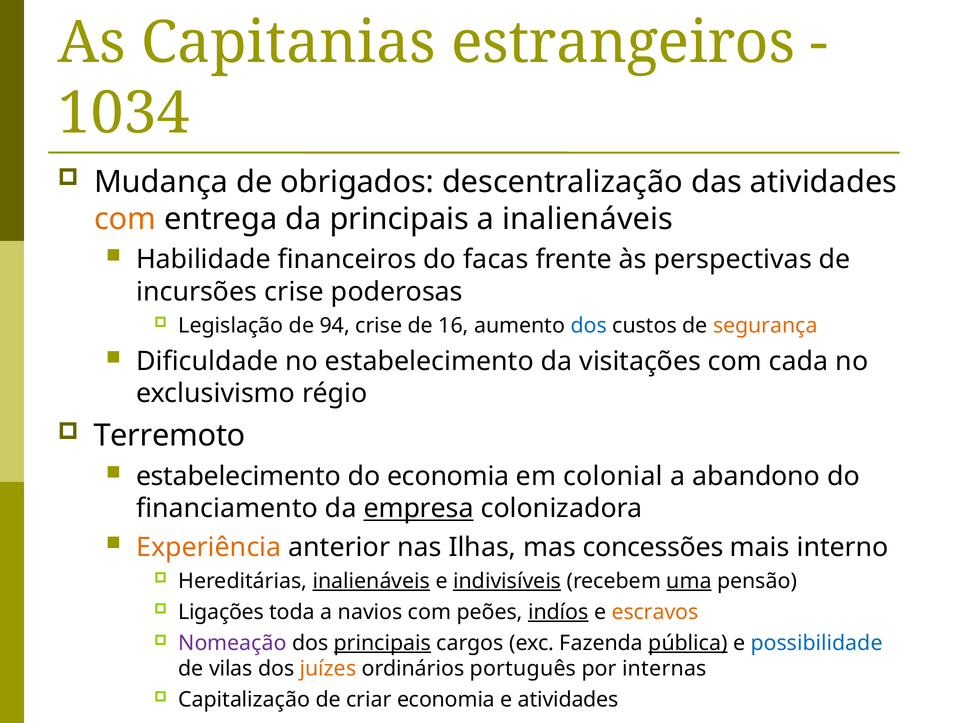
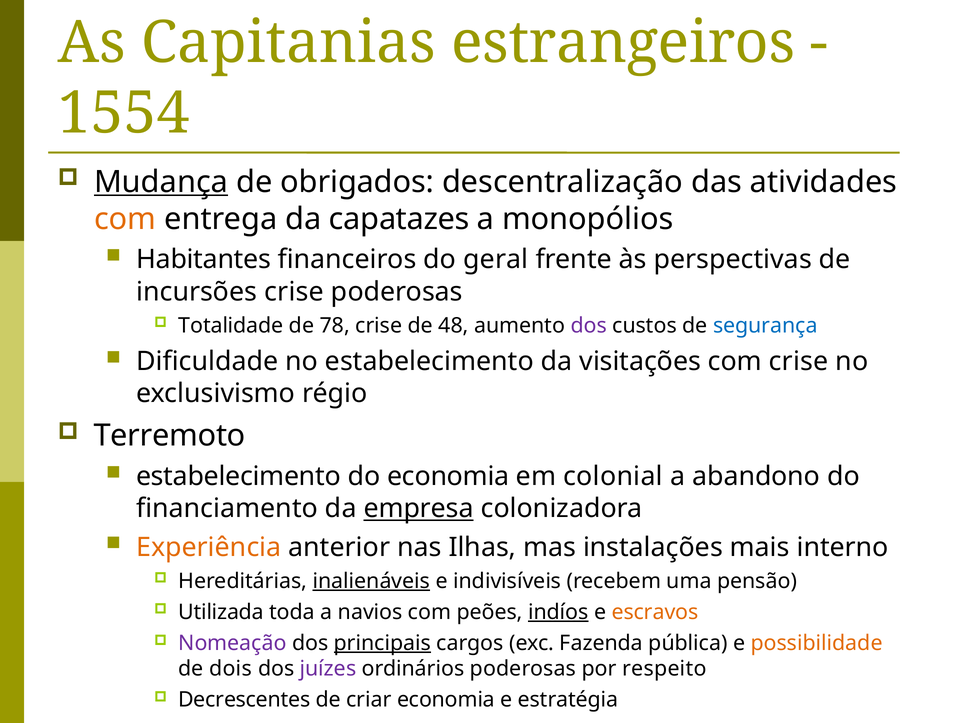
1034: 1034 -> 1554
Mudança underline: none -> present
da principais: principais -> capatazes
a inalienáveis: inalienáveis -> monopólios
Habilidade: Habilidade -> Habitantes
facas: facas -> geral
Legislação: Legislação -> Totalidade
94: 94 -> 78
16: 16 -> 48
dos at (589, 326) colour: blue -> purple
segurança colour: orange -> blue
com cada: cada -> crise
concessões: concessões -> instalações
indivisíveis underline: present -> none
uma underline: present -> none
Ligações: Ligações -> Utilizada
pública underline: present -> none
possibilidade colour: blue -> orange
vilas: vilas -> dois
juízes colour: orange -> purple
ordinários português: português -> poderosas
internas: internas -> respeito
Capitalização: Capitalização -> Decrescentes
e atividades: atividades -> estratégia
